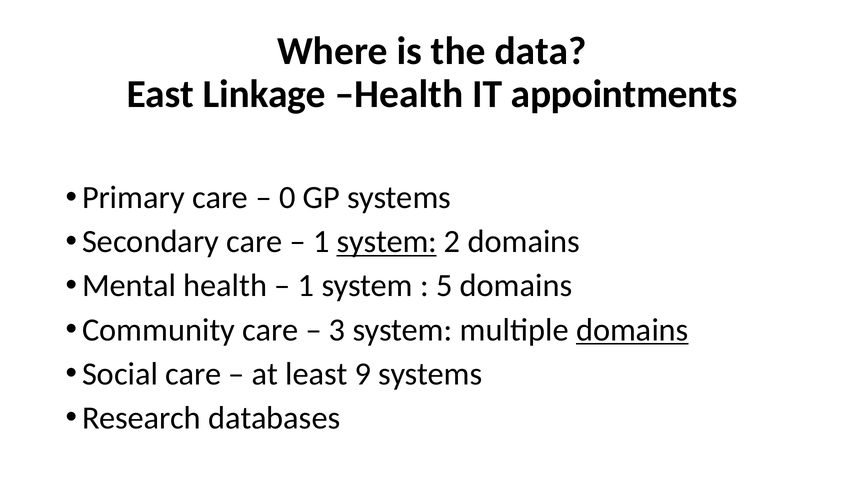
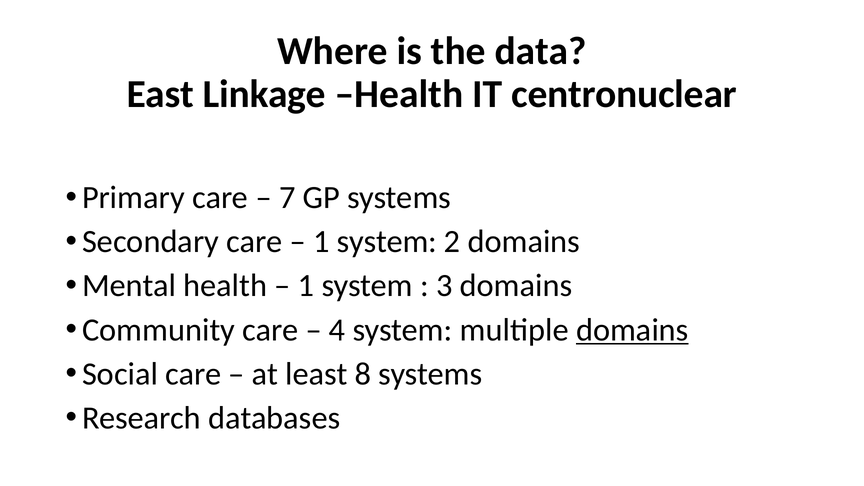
appointments: appointments -> centronuclear
0: 0 -> 7
system at (387, 242) underline: present -> none
5: 5 -> 3
3: 3 -> 4
9: 9 -> 8
